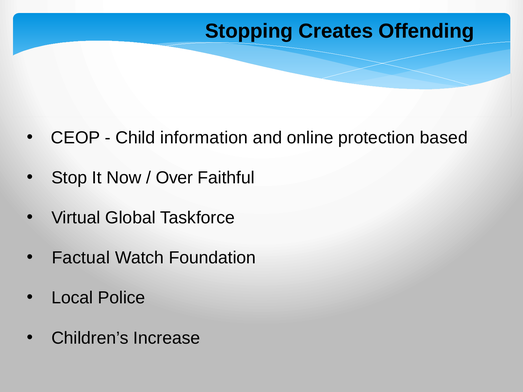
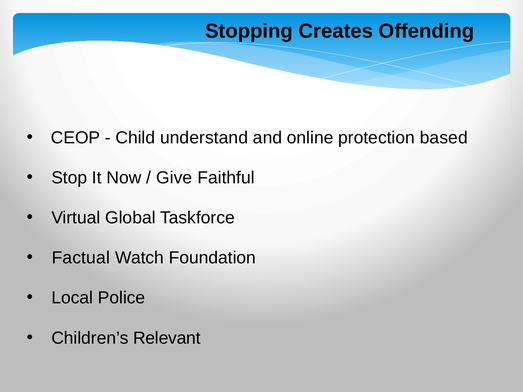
information: information -> understand
Over: Over -> Give
Increase: Increase -> Relevant
